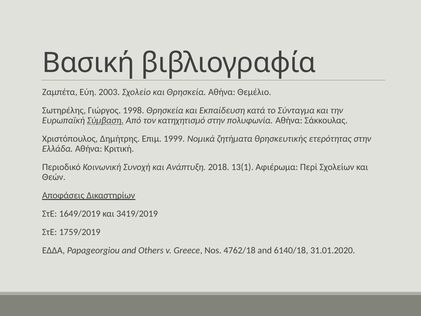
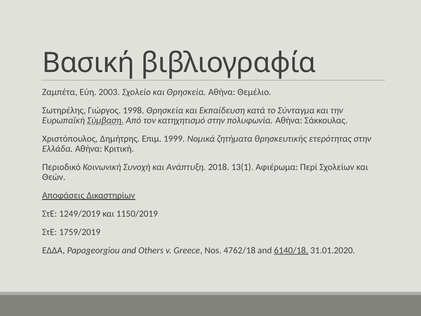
1649/2019: 1649/2019 -> 1249/2019
3419/2019: 3419/2019 -> 1150/2019
6140/18 underline: none -> present
